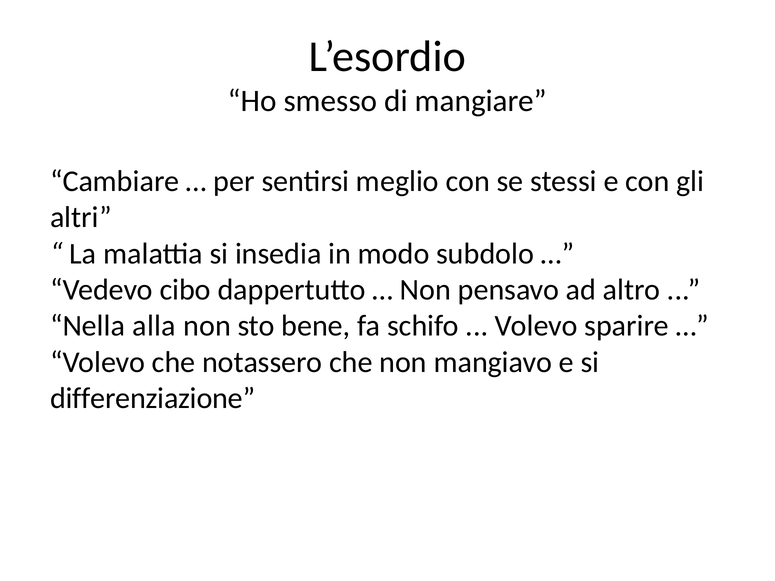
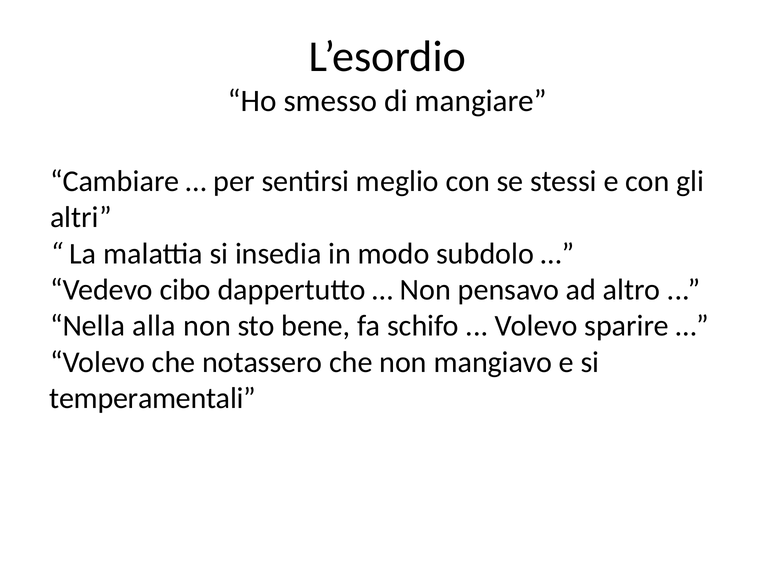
differenziazione: differenziazione -> temperamentali
